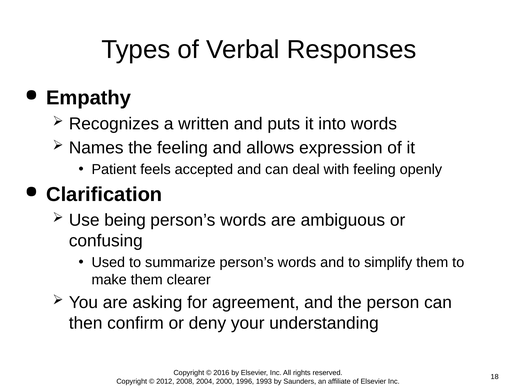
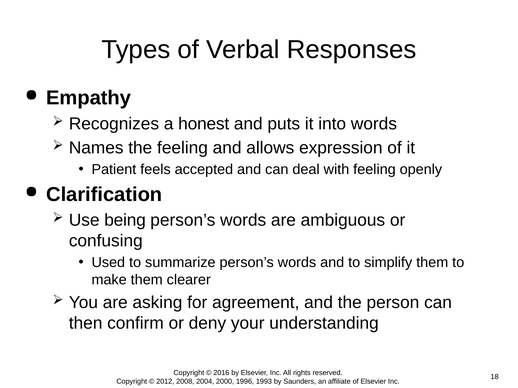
written: written -> honest
